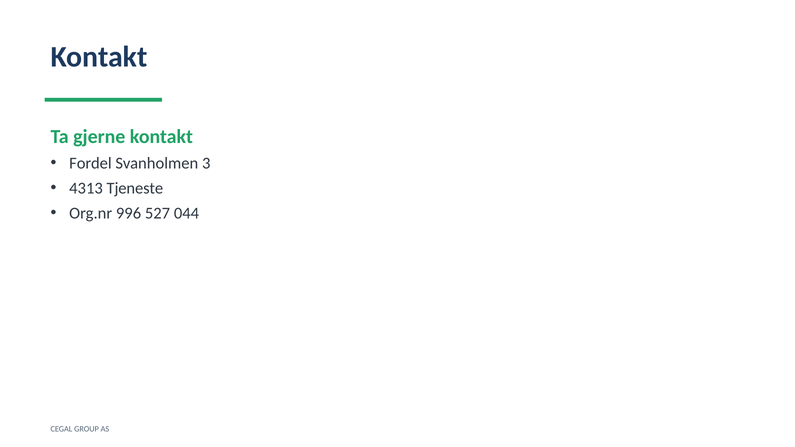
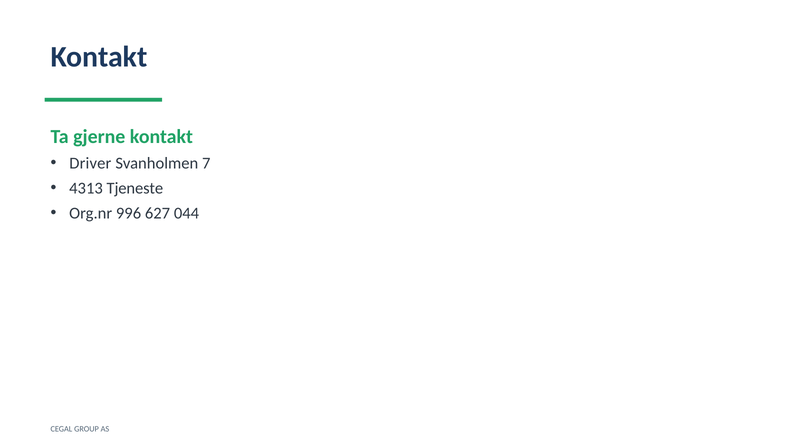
Fordel: Fordel -> Driver
3: 3 -> 7
527: 527 -> 627
